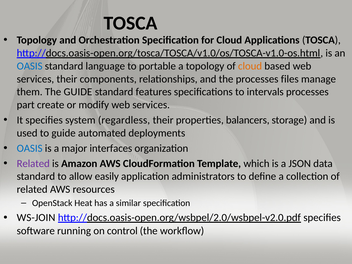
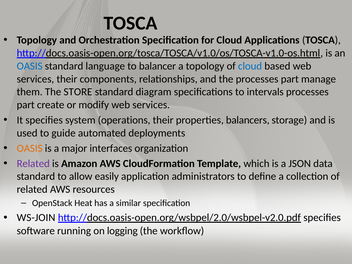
portable: portable -> balancer
cloud at (250, 66) colour: orange -> blue
the processes files: files -> part
The GUIDE: GUIDE -> STORE
features: features -> diagram
regardless: regardless -> operations
OASIS at (30, 148) colour: blue -> orange
control: control -> logging
